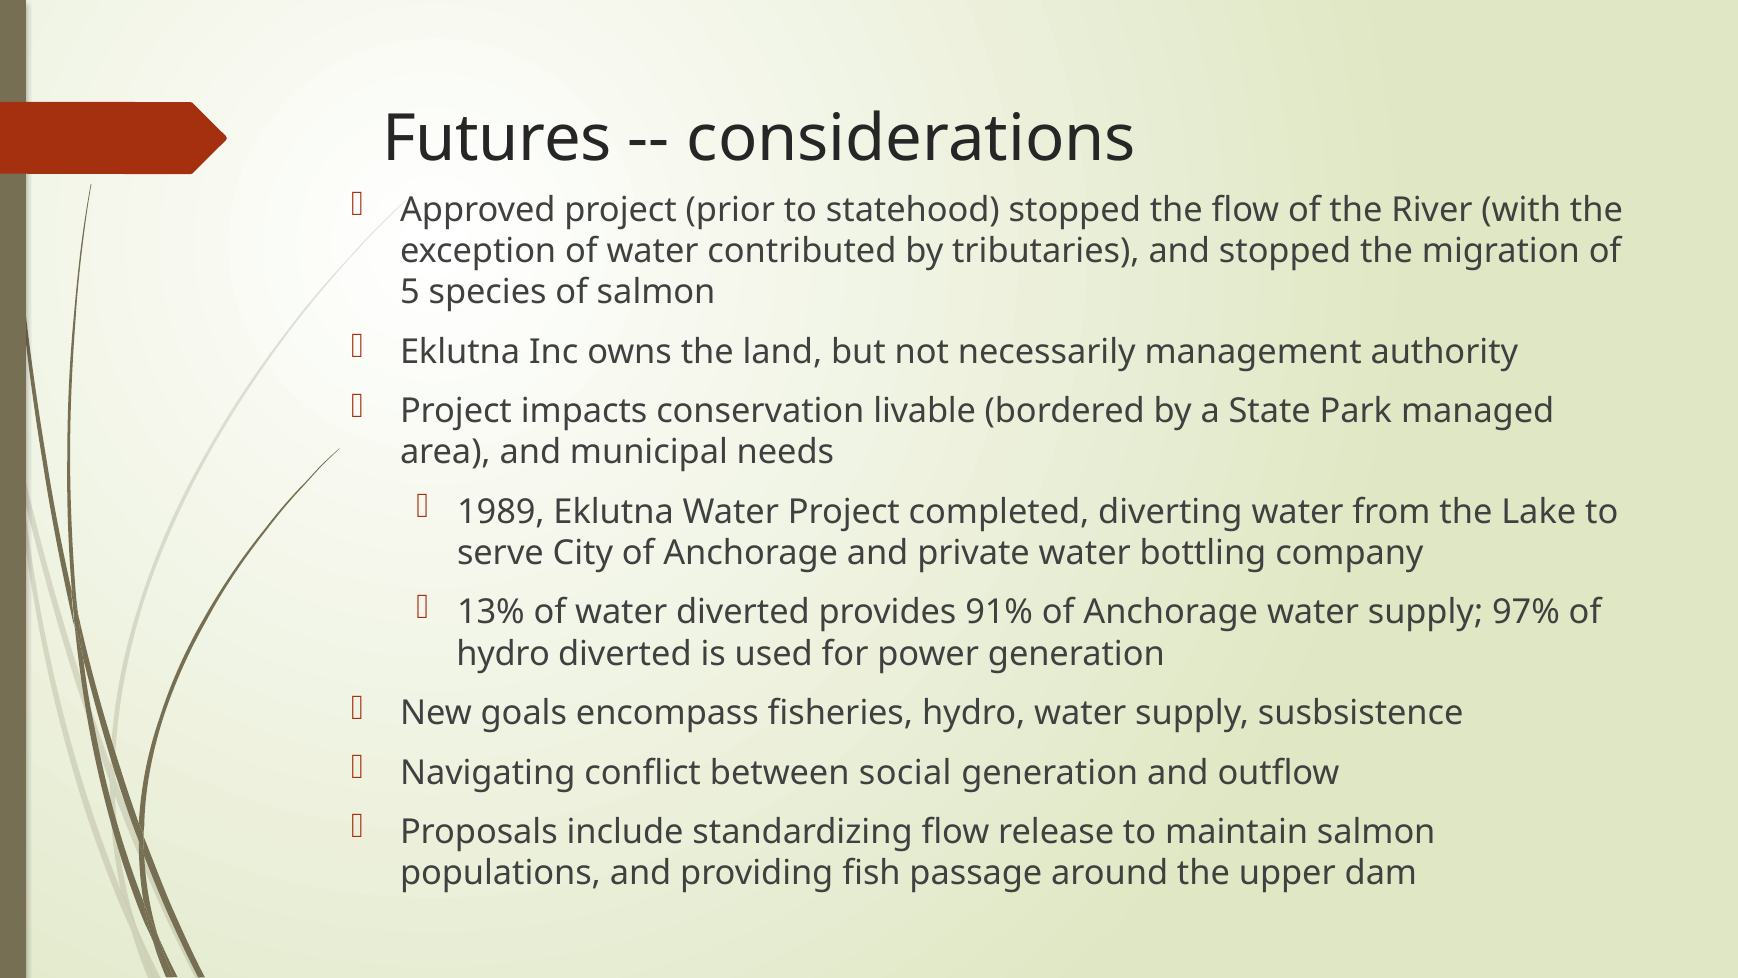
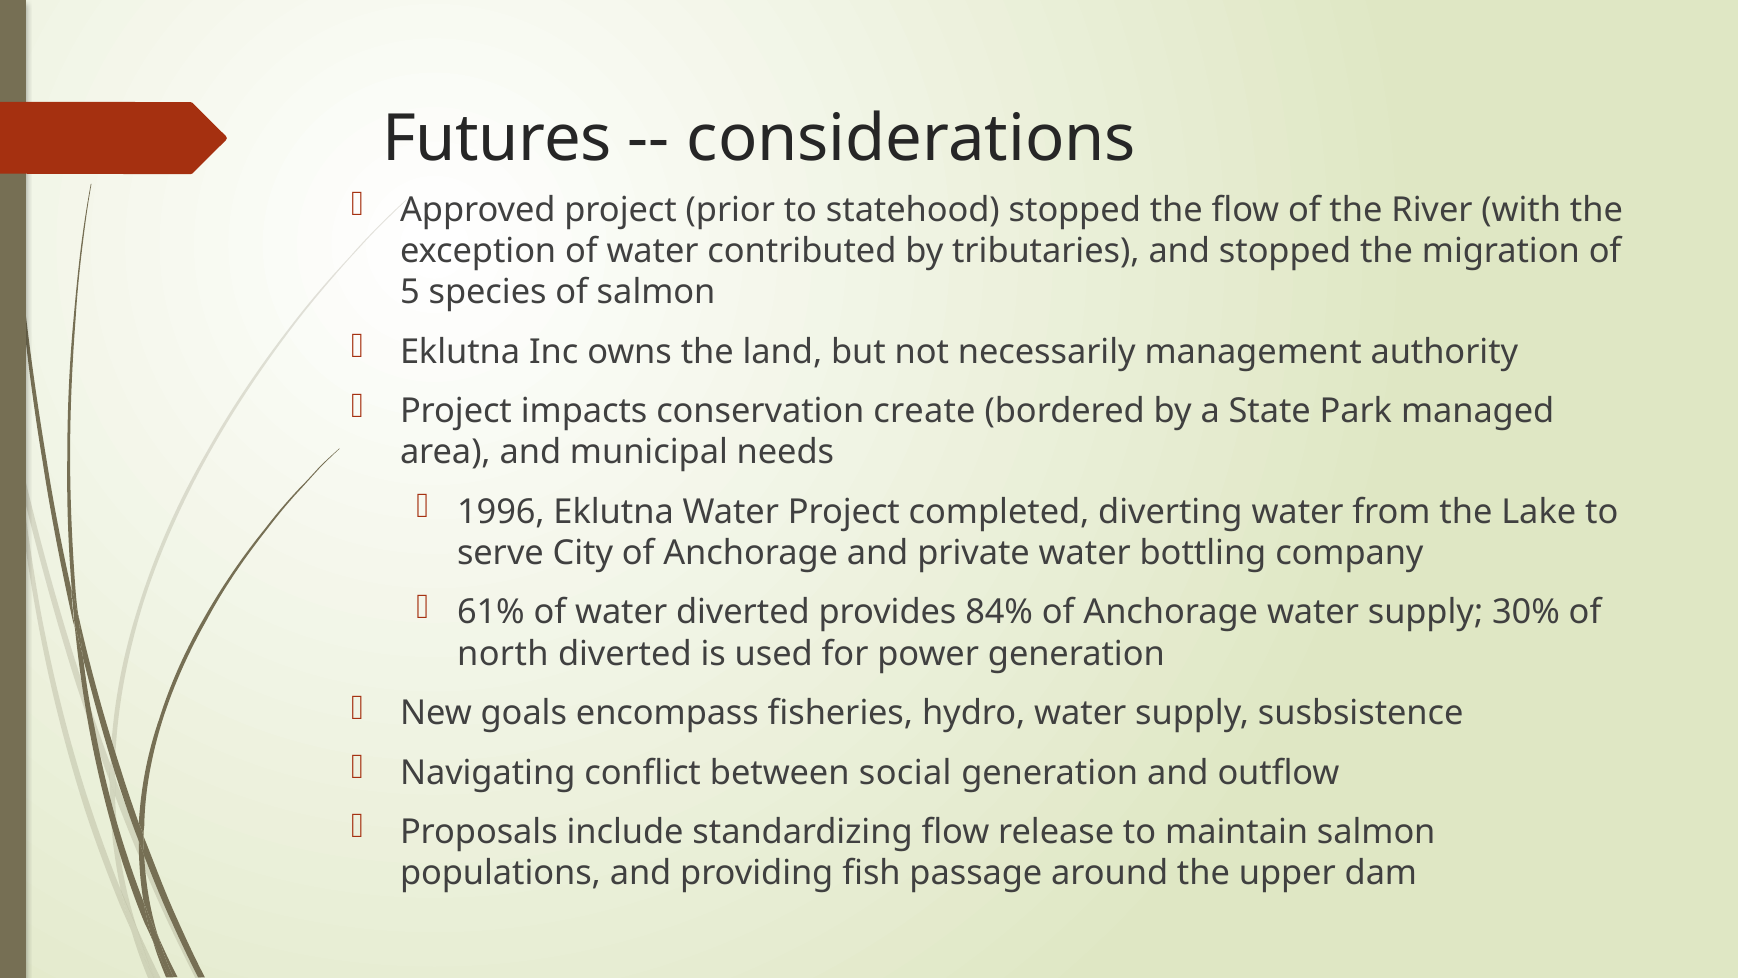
livable: livable -> create
1989: 1989 -> 1996
13%: 13% -> 61%
91%: 91% -> 84%
97%: 97% -> 30%
hydro at (503, 654): hydro -> north
